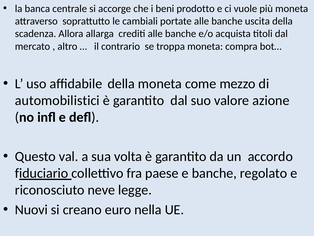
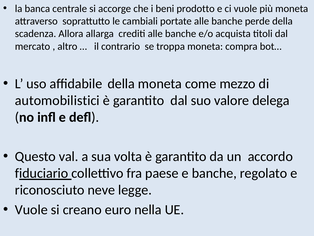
uscita: uscita -> perde
azione: azione -> delega
Nuovi at (31, 209): Nuovi -> Vuole
